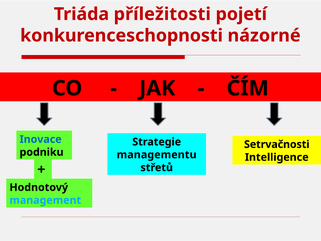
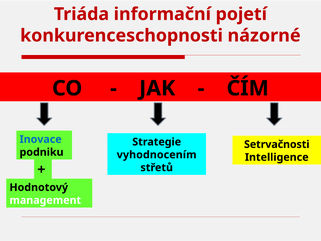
příležitosti: příležitosti -> informační
managementu: managementu -> vyhodnocením
management colour: light blue -> white
